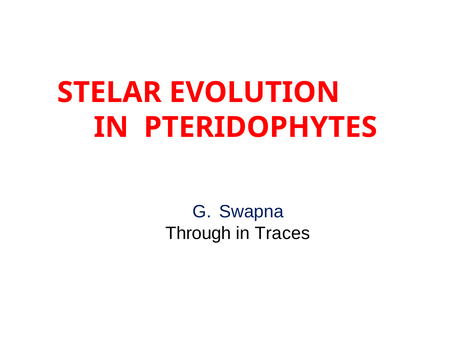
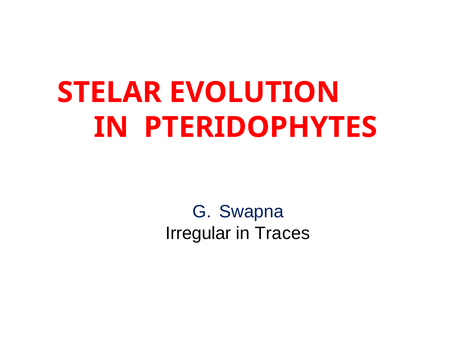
Through: Through -> Irregular
